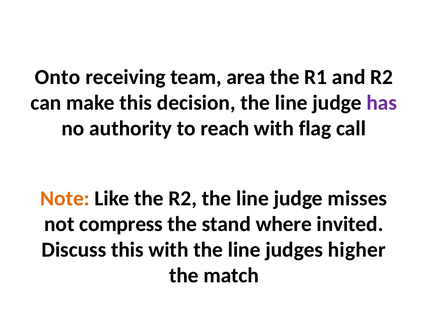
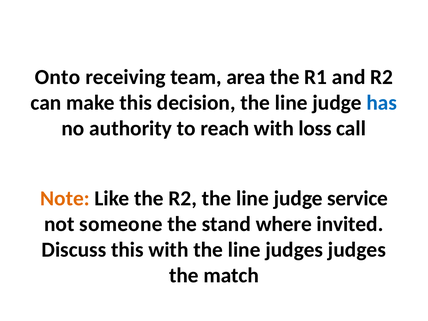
has colour: purple -> blue
flag: flag -> loss
misses: misses -> service
compress: compress -> someone
judges higher: higher -> judges
